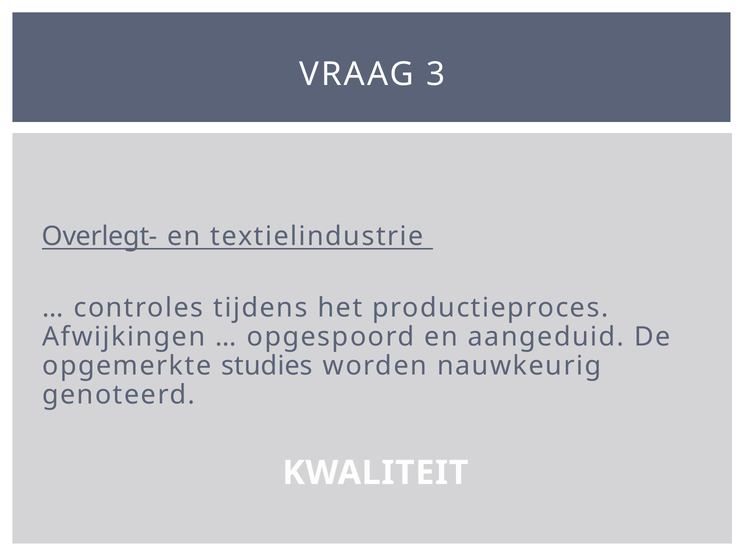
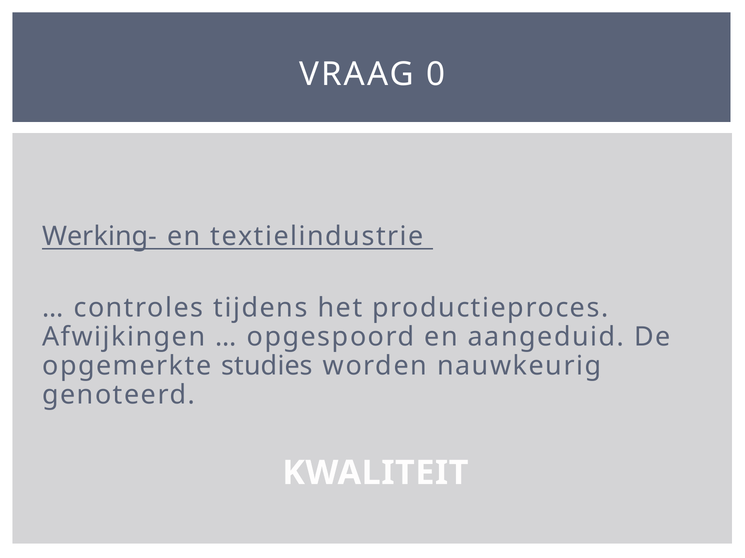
3: 3 -> 0
Overlegt-: Overlegt- -> Werking-
